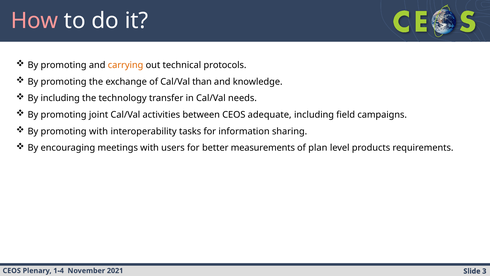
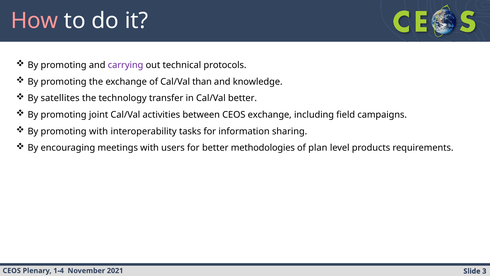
carrying colour: orange -> purple
By including: including -> satellites
Cal/Val needs: needs -> better
CEOS adequate: adequate -> exchange
measurements: measurements -> methodologies
